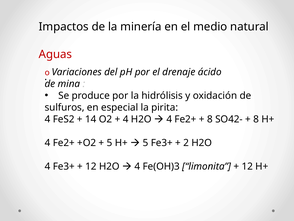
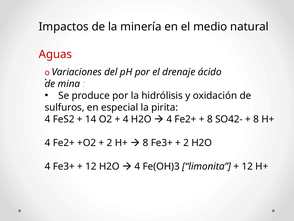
5 at (110, 143): 5 -> 2
5 at (146, 143): 5 -> 8
